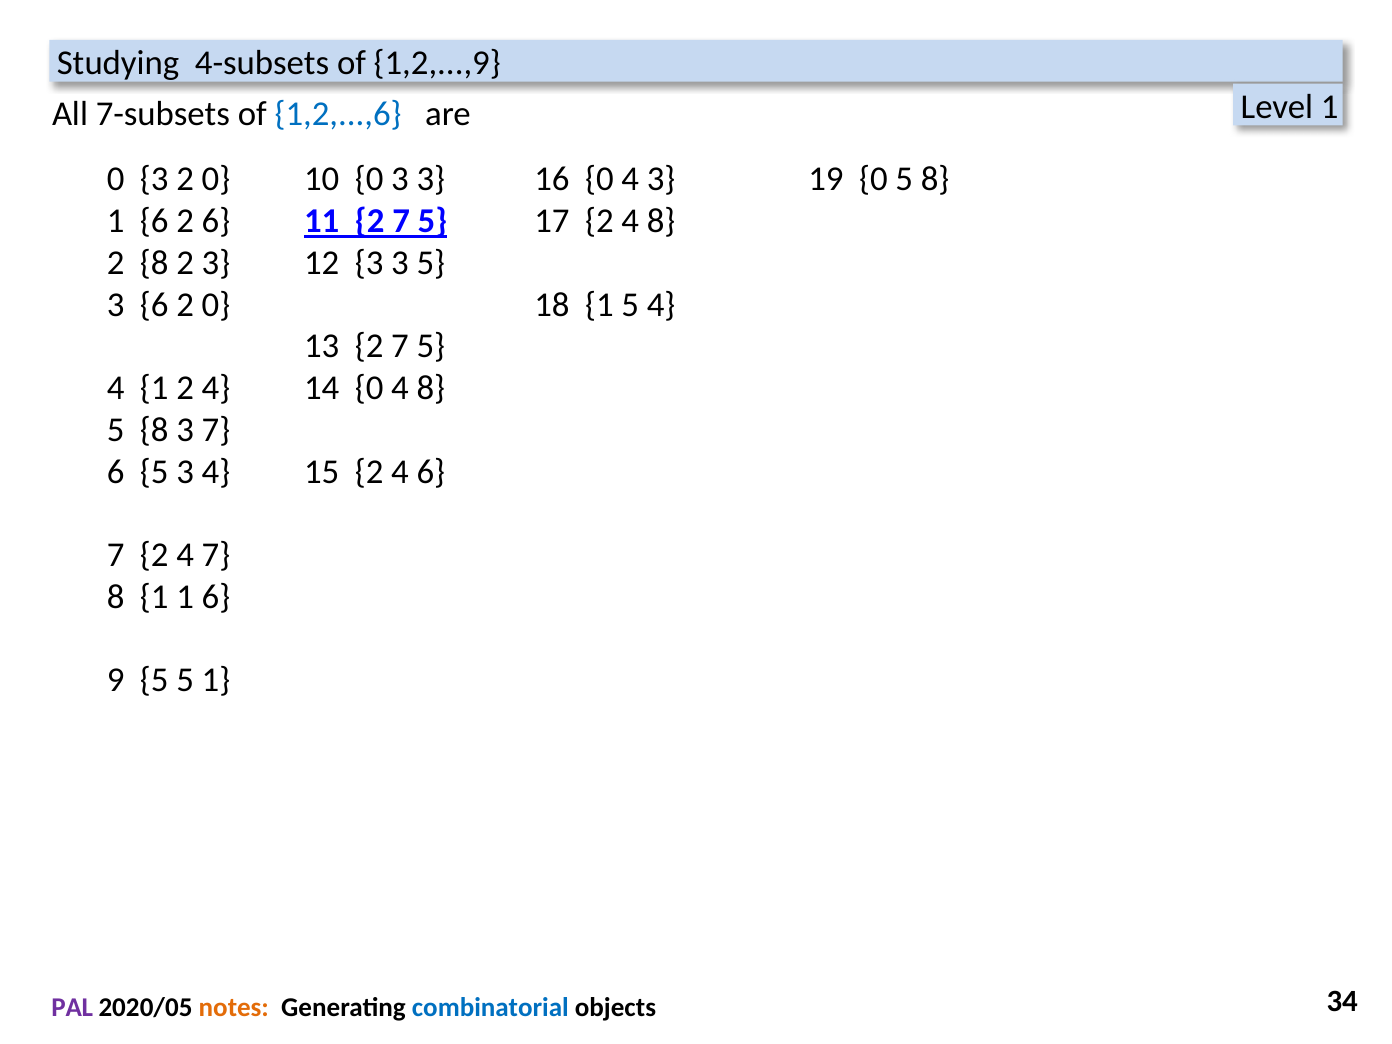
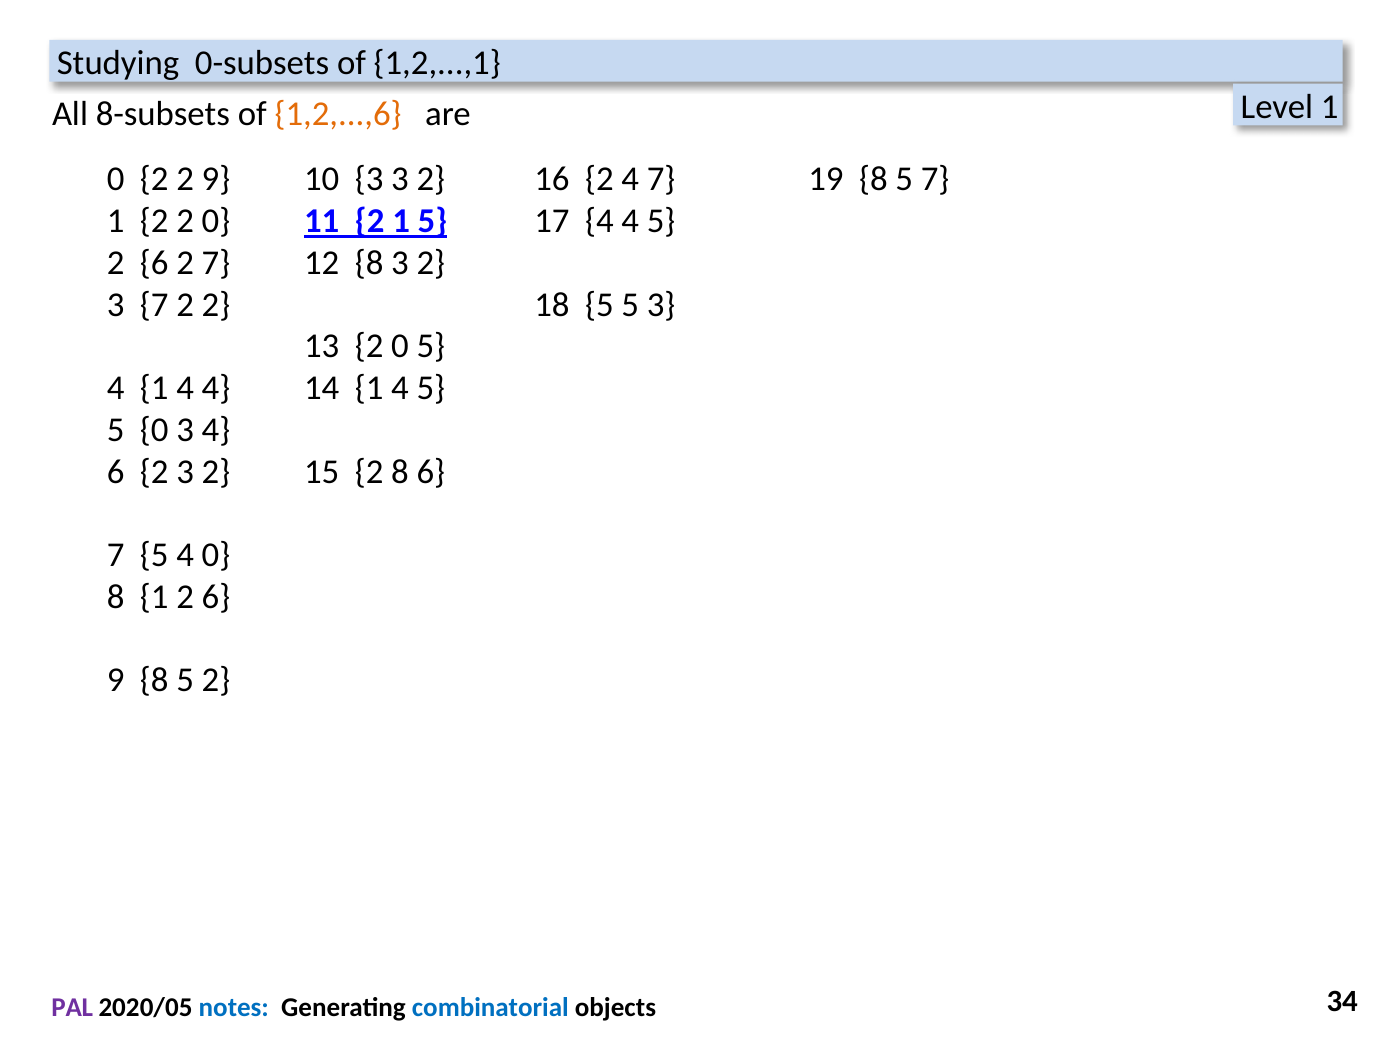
4-subsets: 4-subsets -> 0-subsets
1,2,...,9: 1,2,...,9 -> 1,2,...,1
7-subsets: 7-subsets -> 8-subsets
1,2,...,6 colour: blue -> orange
3 at (154, 179): 3 -> 2
0 at (216, 179): 0 -> 9
10 0: 0 -> 3
3 at (431, 179): 3 -> 2
16 0: 0 -> 2
4 3: 3 -> 7
19 0: 0 -> 8
8 at (935, 179): 8 -> 7
6 at (154, 221): 6 -> 2
6 at (216, 221): 6 -> 0
11 2 7: 7 -> 1
17 2: 2 -> 4
8 at (661, 221): 8 -> 5
8 at (154, 263): 8 -> 6
3 at (216, 263): 3 -> 7
12 3: 3 -> 8
5 at (431, 263): 5 -> 2
3 6: 6 -> 7
0 at (216, 305): 0 -> 2
18 1: 1 -> 5
5 4: 4 -> 3
13 2 7: 7 -> 0
4 1 2: 2 -> 4
14 0: 0 -> 1
8 at (431, 388): 8 -> 5
8 at (154, 430): 8 -> 0
3 7: 7 -> 4
5 at (154, 472): 5 -> 2
4 at (216, 472): 4 -> 2
15 2 4: 4 -> 8
7 2: 2 -> 5
7 at (216, 555): 7 -> 0
8 1 1: 1 -> 2
9 5: 5 -> 8
5 1: 1 -> 2
notes colour: orange -> blue
